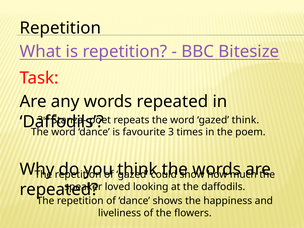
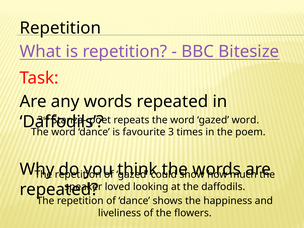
gazed think: think -> word
